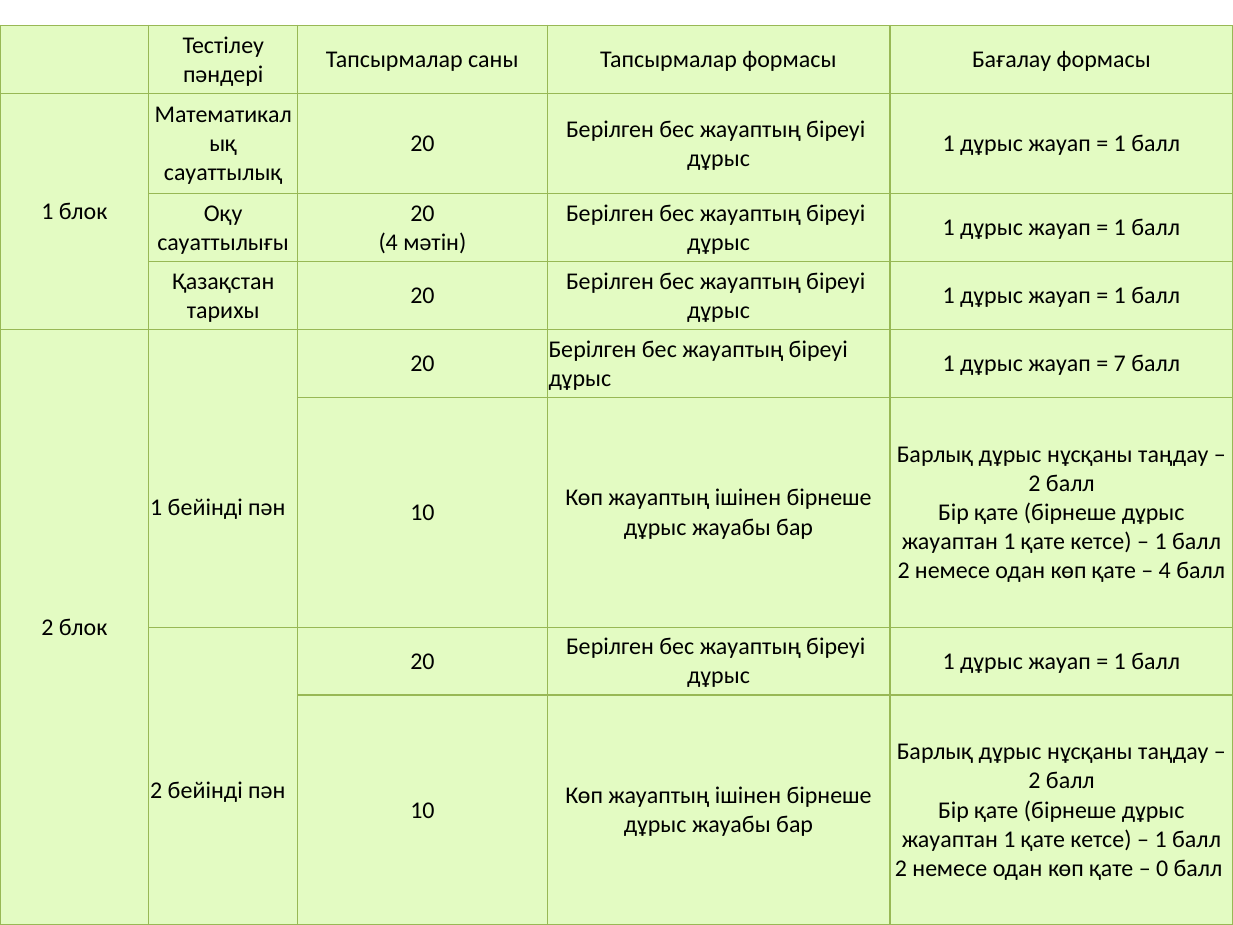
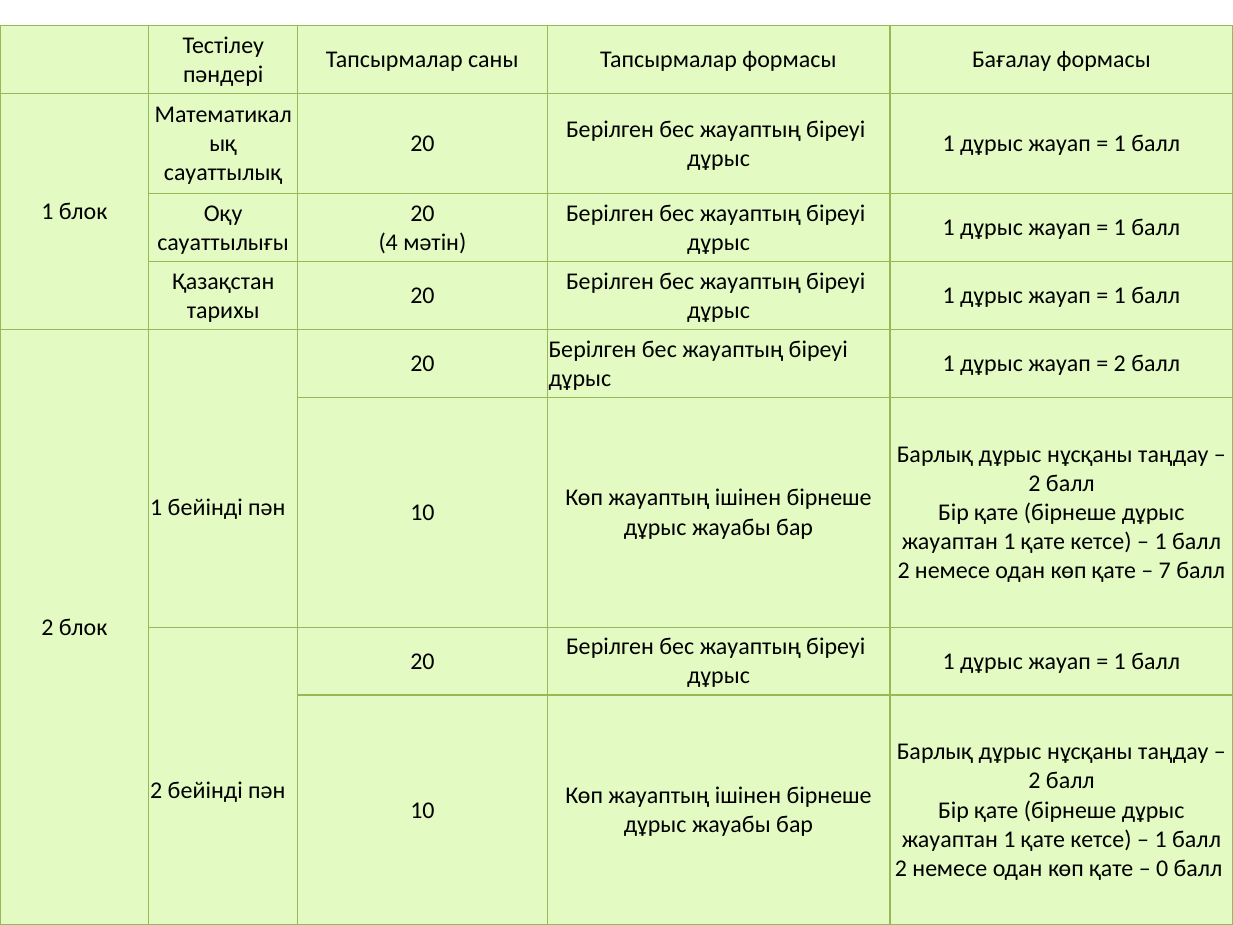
7 at (1120, 364): 7 -> 2
4 at (1165, 571): 4 -> 7
